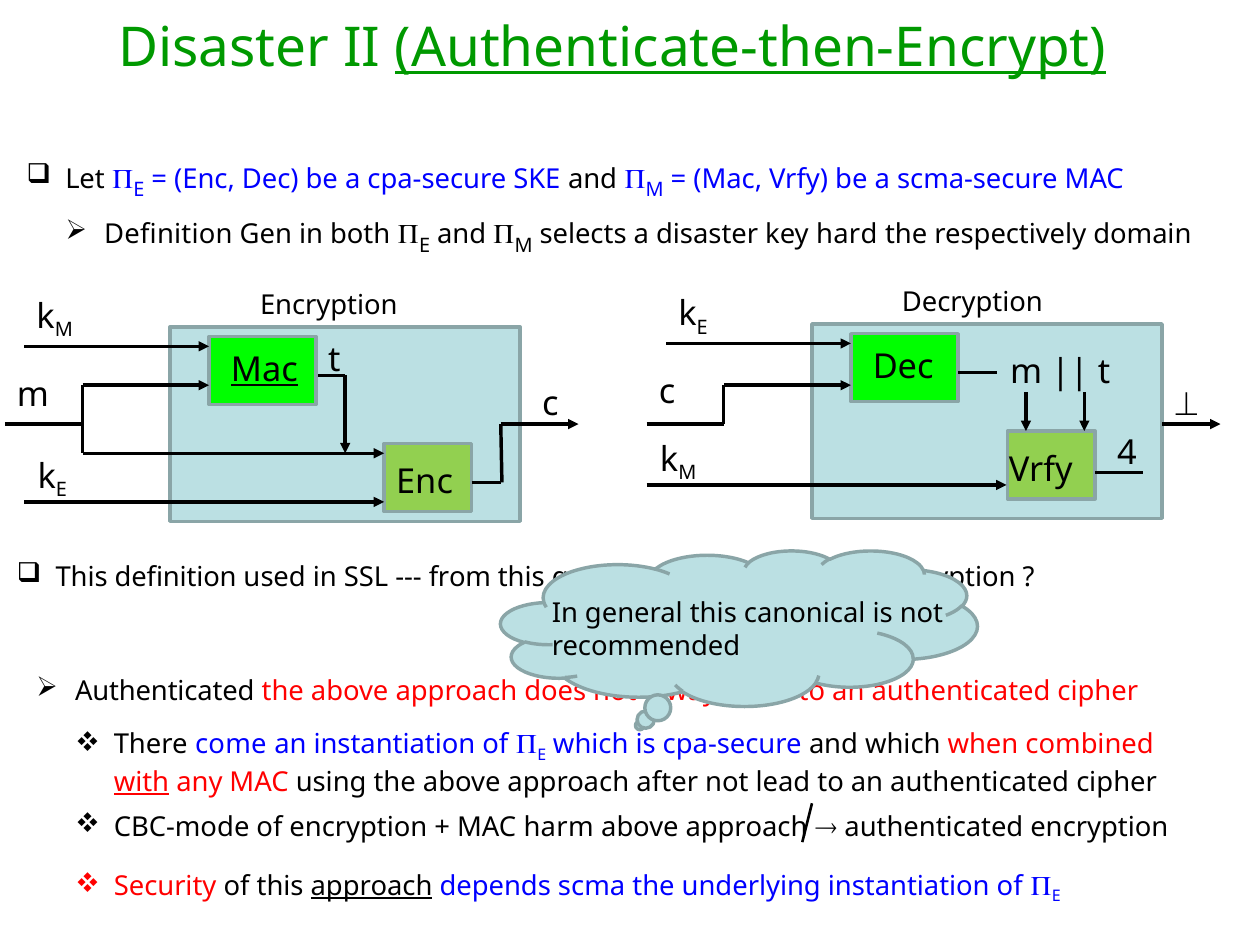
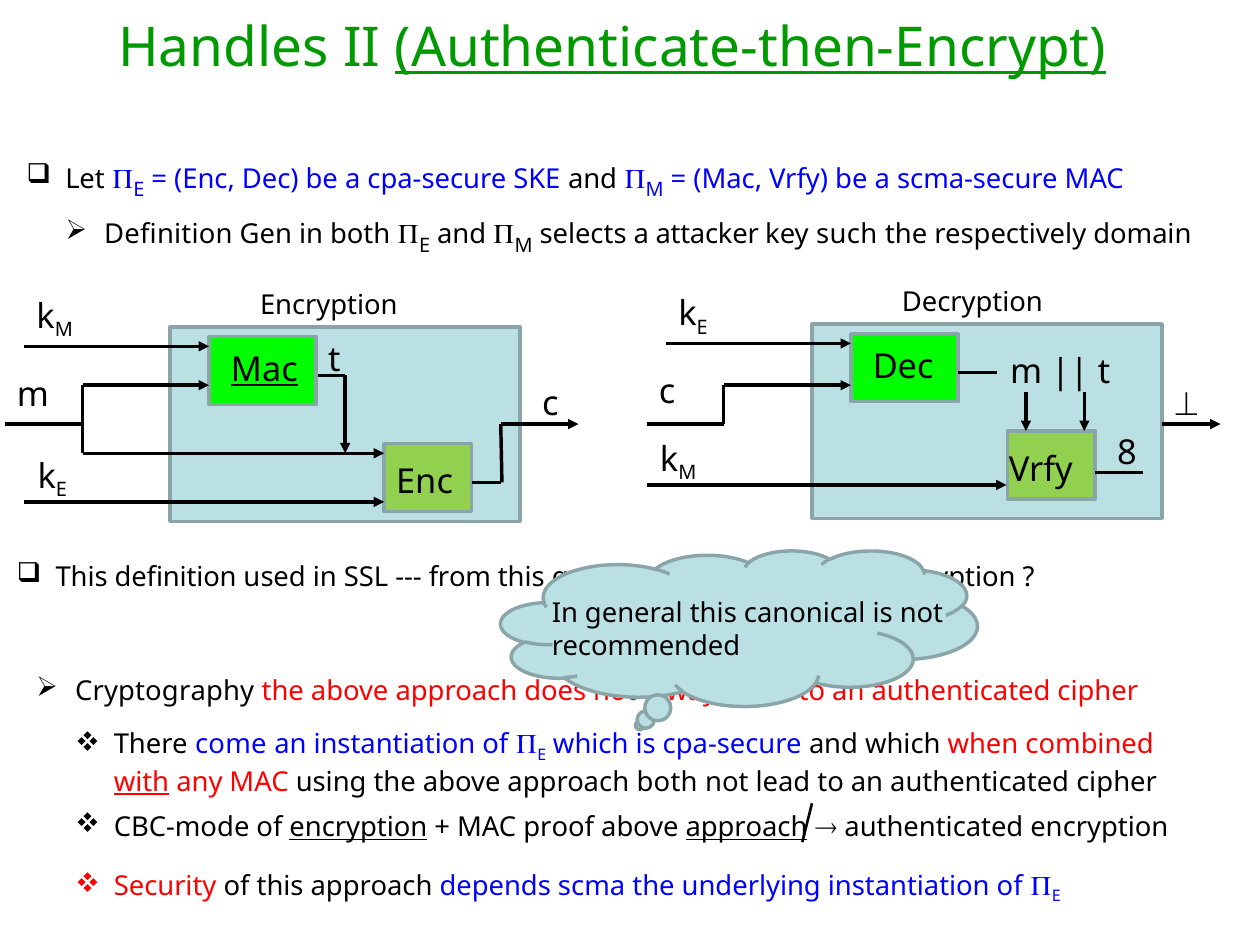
Disaster at (223, 49): Disaster -> Handles
a disaster: disaster -> attacker
hard: hard -> such
4: 4 -> 8
Authenticated at (165, 692): Authenticated -> Cryptography
approach after: after -> both
encryption at (358, 828) underline: none -> present
harm: harm -> proof
approach at (747, 828) underline: none -> present
approach at (372, 886) underline: present -> none
